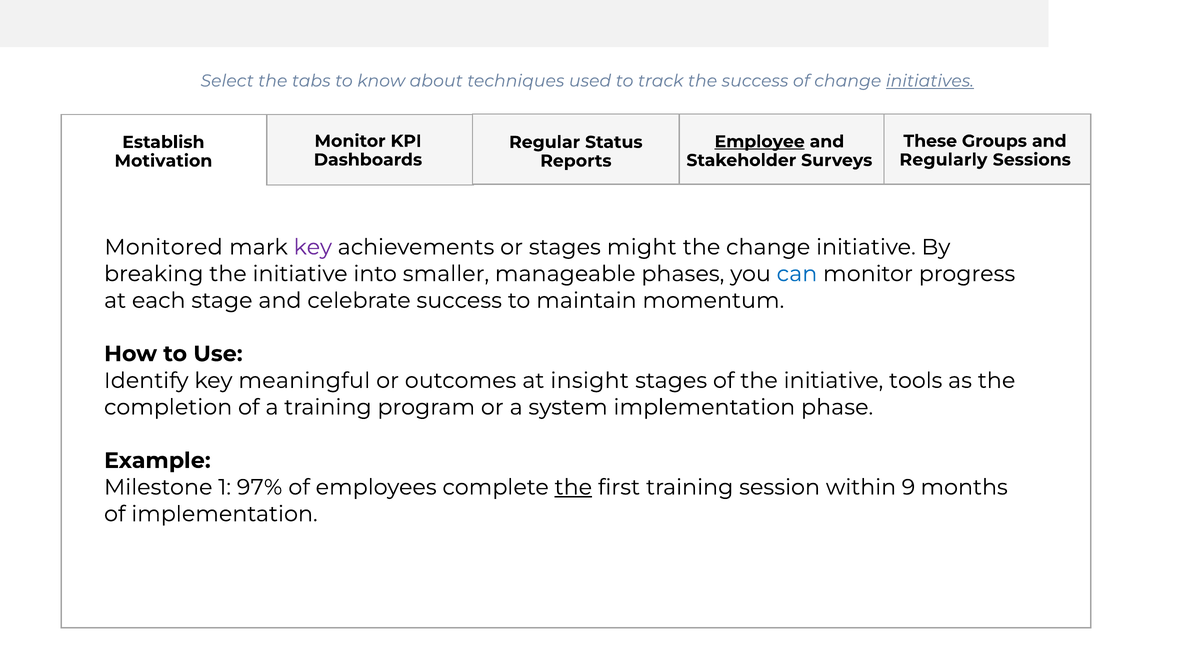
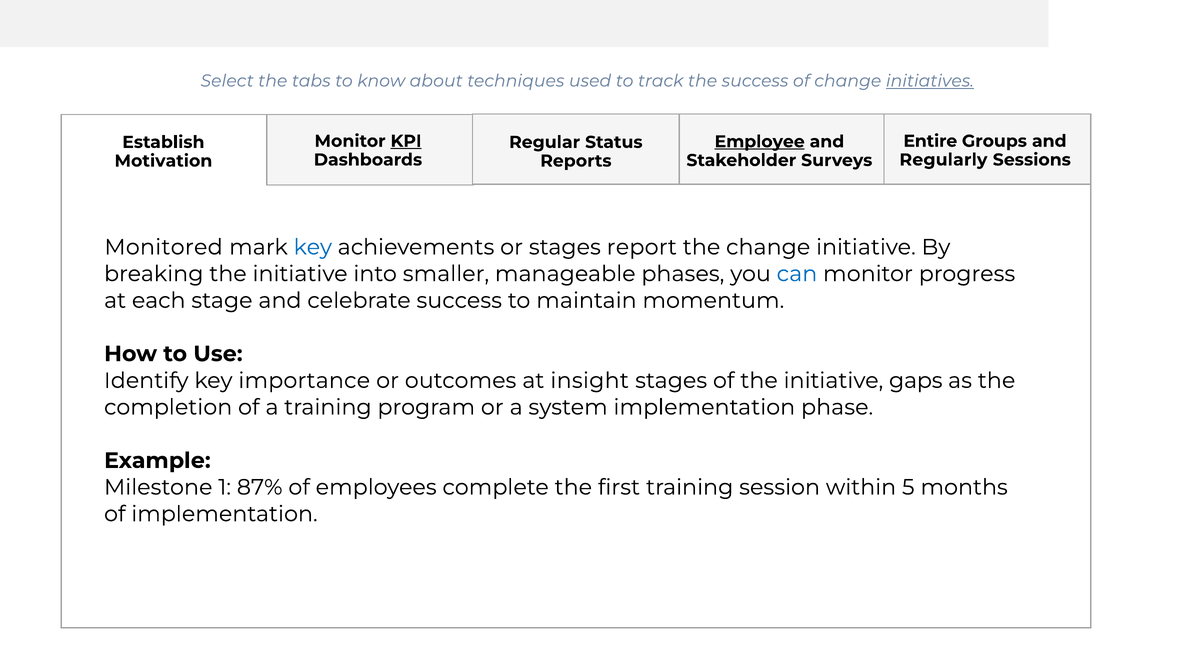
KPI underline: none -> present
These: These -> Entire
key at (313, 247) colour: purple -> blue
might: might -> report
meaningful: meaningful -> importance
tools: tools -> gaps
97%: 97% -> 87%
the at (573, 487) underline: present -> none
9: 9 -> 5
